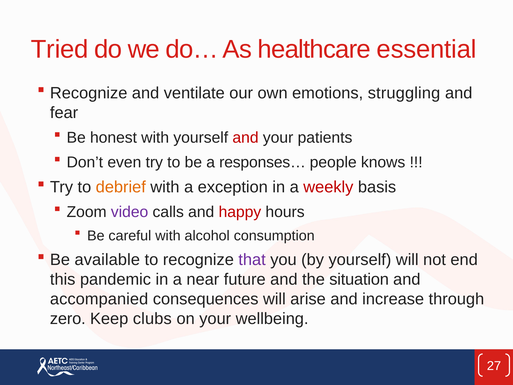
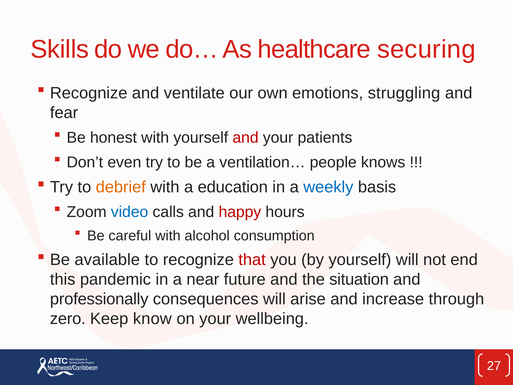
Tried: Tried -> Skills
essential: essential -> securing
responses…: responses… -> ventilation…
exception: exception -> education
weekly colour: red -> blue
video colour: purple -> blue
that colour: purple -> red
accompanied: accompanied -> professionally
clubs: clubs -> know
